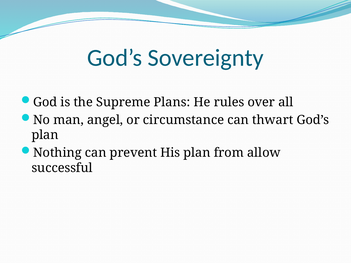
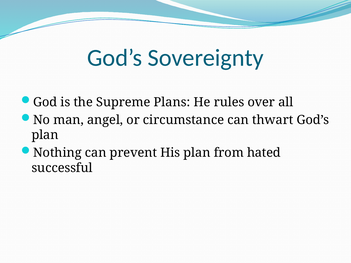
allow: allow -> hated
